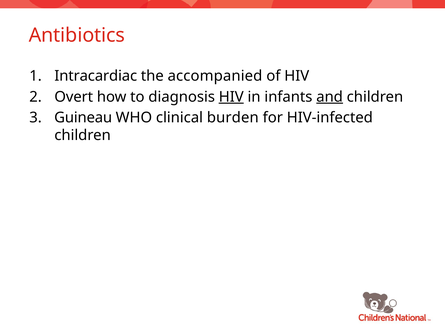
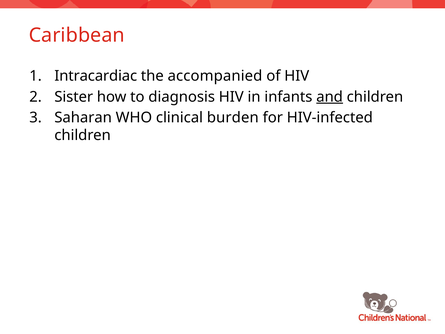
Antibiotics: Antibiotics -> Caribbean
Overt: Overt -> Sister
HIV at (231, 97) underline: present -> none
Guineau: Guineau -> Saharan
